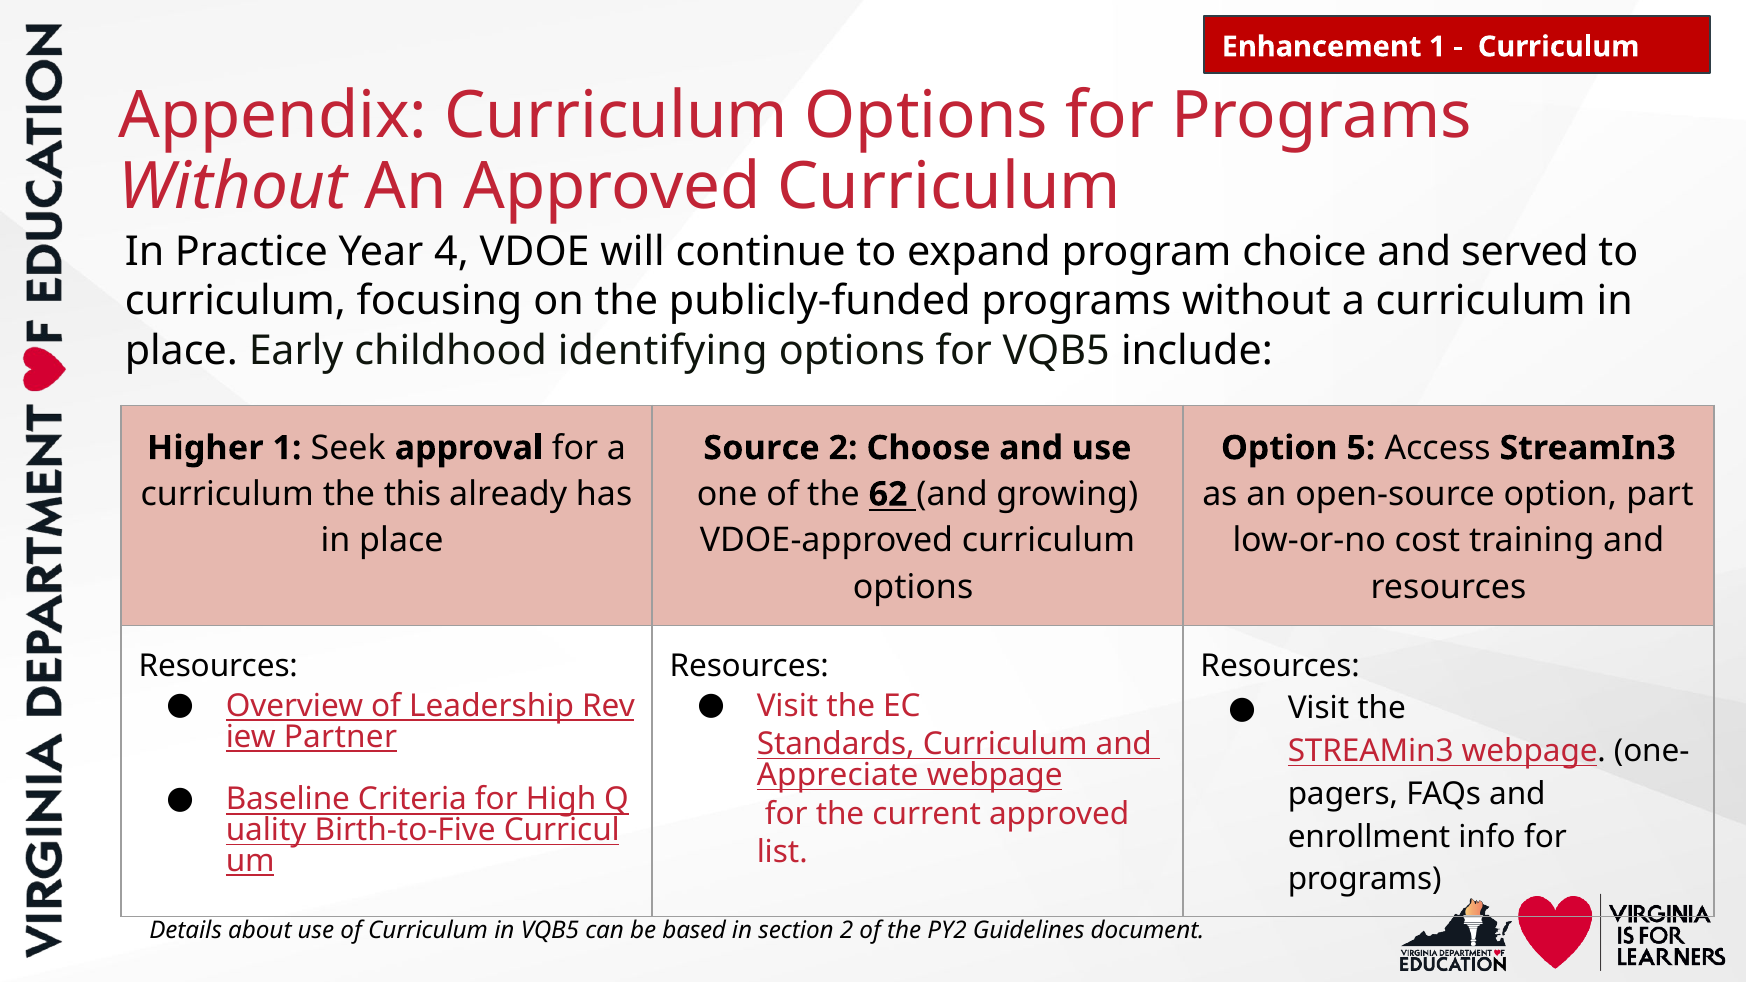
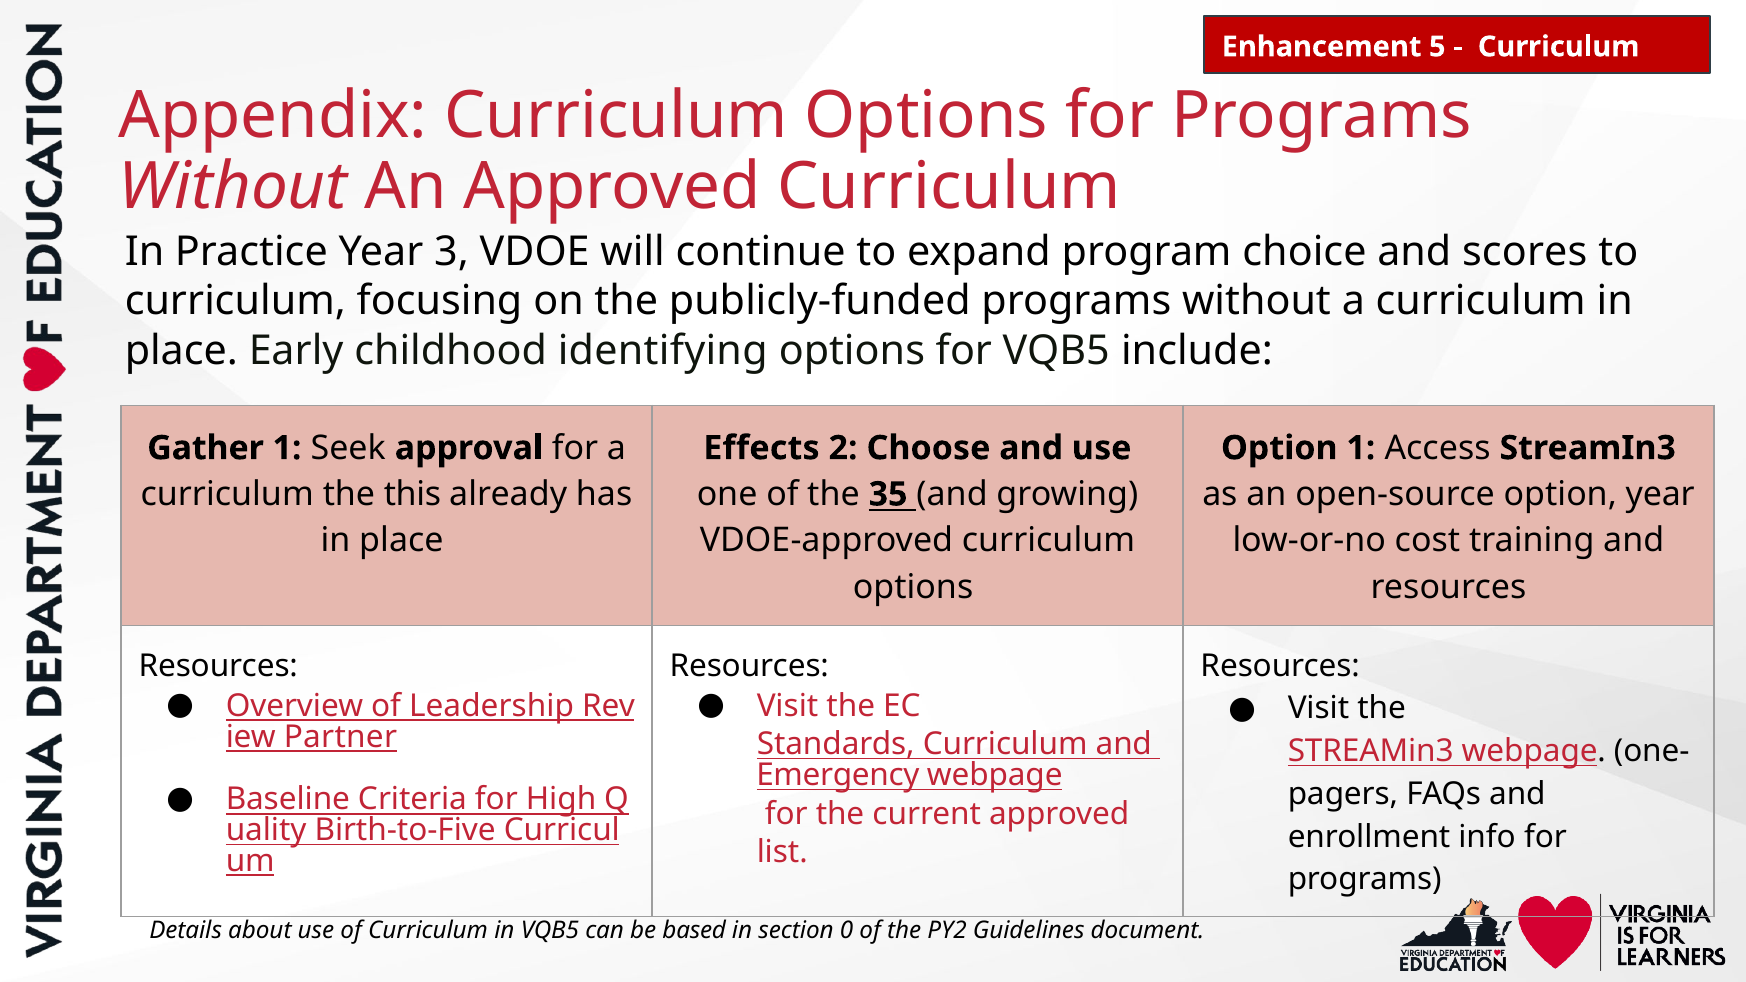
Enhancement 1: 1 -> 5
4: 4 -> 3
served: served -> scores
Higher: Higher -> Gather
Source: Source -> Effects
Option 5: 5 -> 1
62: 62 -> 35
option part: part -> year
Appreciate: Appreciate -> Emergency
section 2: 2 -> 0
